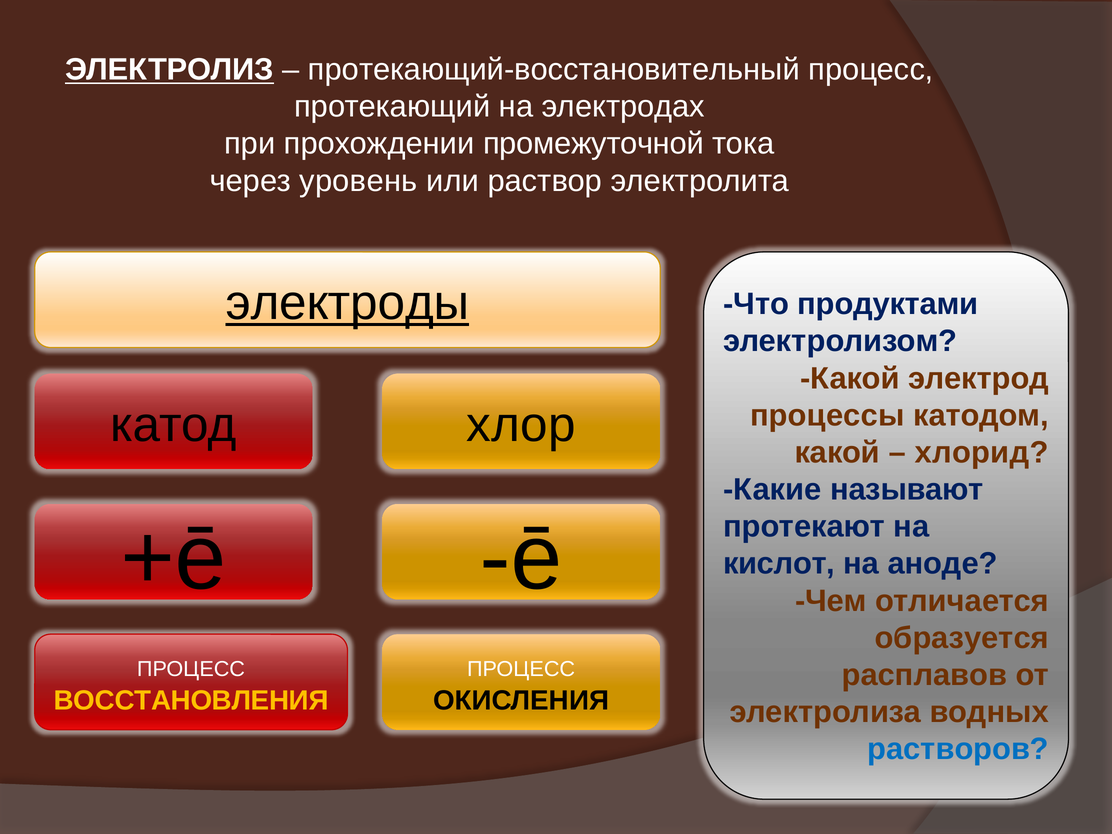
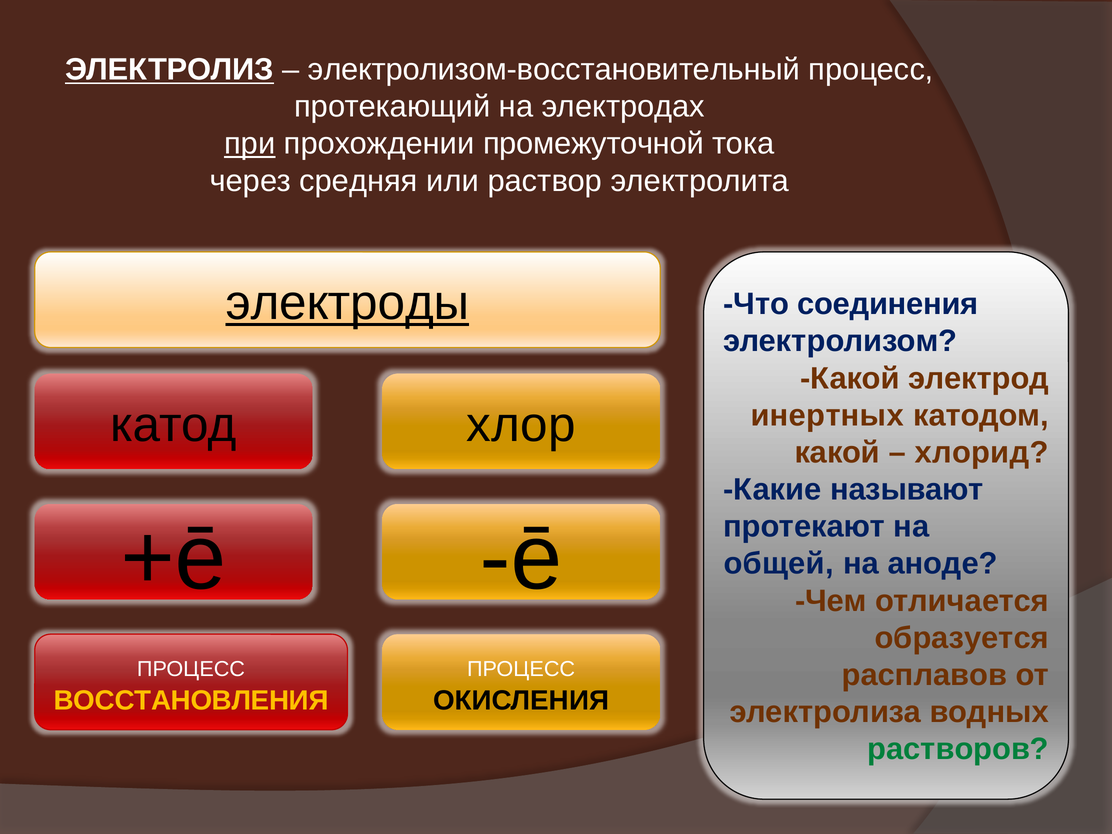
протекающий-восстановительный: протекающий-восстановительный -> электролизом-восстановительный
при underline: none -> present
уровень: уровень -> средняя
продуктами: продуктами -> соединения
процессы: процессы -> инертных
кислот: кислот -> общей
растворов colour: blue -> green
